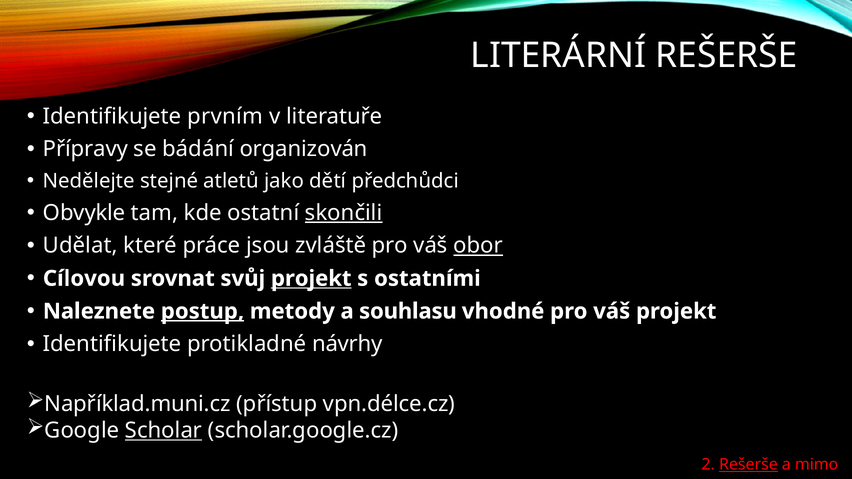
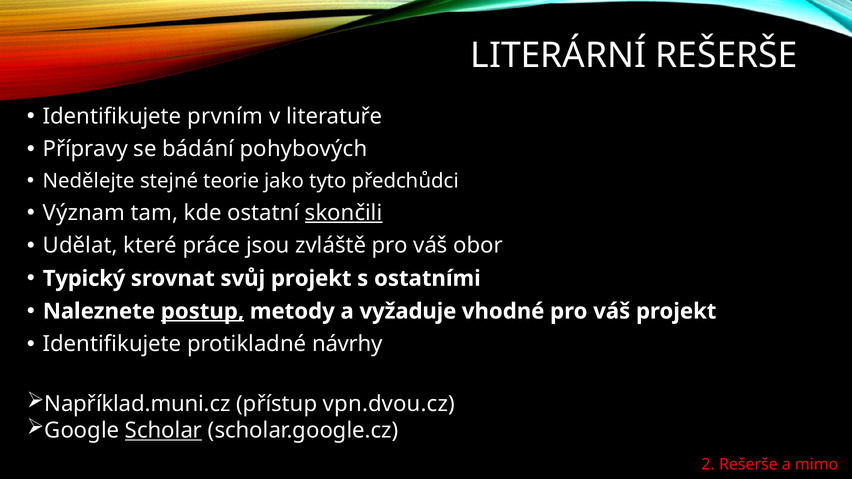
organizován: organizován -> pohybových
atletů: atletů -> teorie
dětí: dětí -> tyto
Obvykle: Obvykle -> Význam
obor underline: present -> none
Cílovou: Cílovou -> Typický
projekt at (311, 279) underline: present -> none
souhlasu: souhlasu -> vyžaduje
vpn.délce.cz: vpn.délce.cz -> vpn.dvou.cz
Rešerše at (748, 465) underline: present -> none
